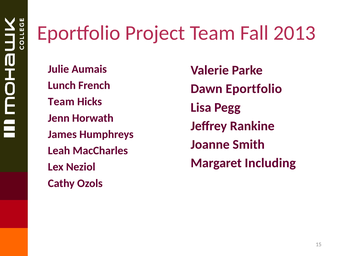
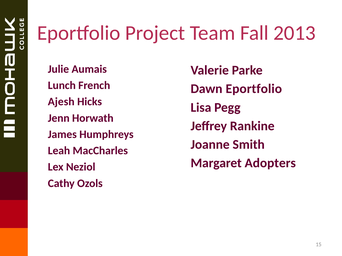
Team at (61, 102): Team -> Ajesh
Including: Including -> Adopters
